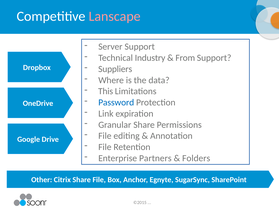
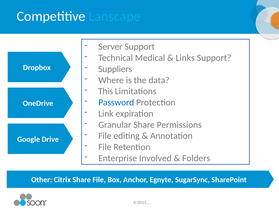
Lanscape colour: pink -> light blue
Industry: Industry -> Medical
From: From -> Links
Partners: Partners -> Involved
